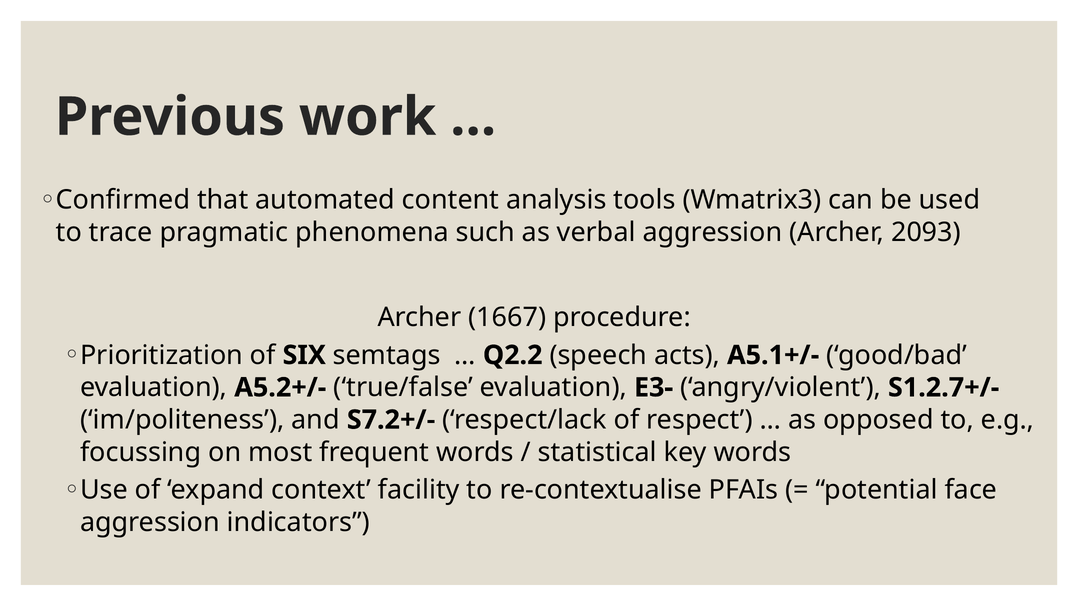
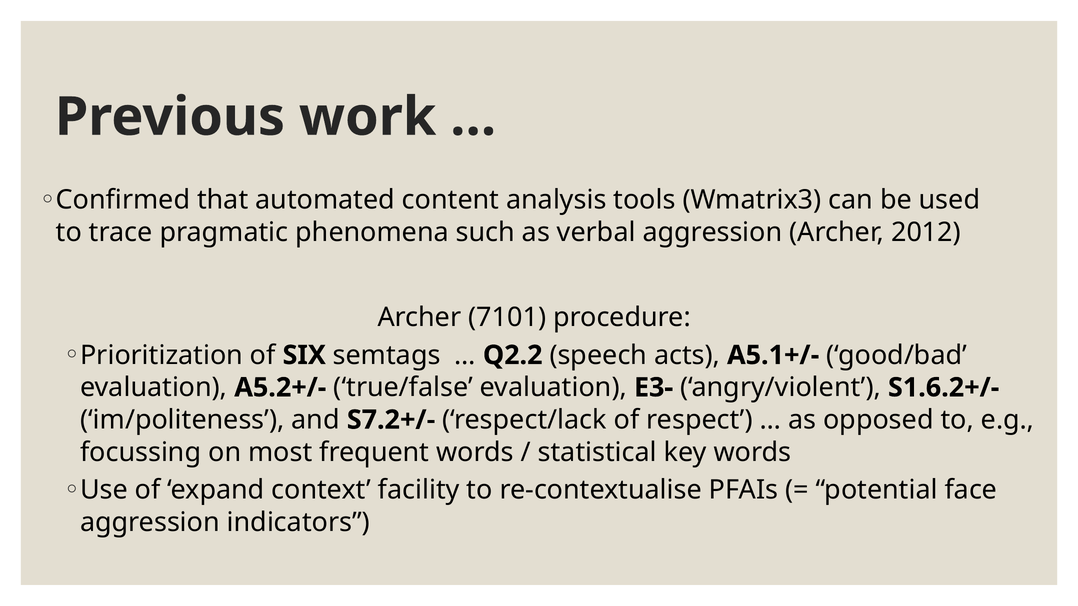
2093: 2093 -> 2012
1667: 1667 -> 7101
S1.2.7+/-: S1.2.7+/- -> S1.6.2+/-
